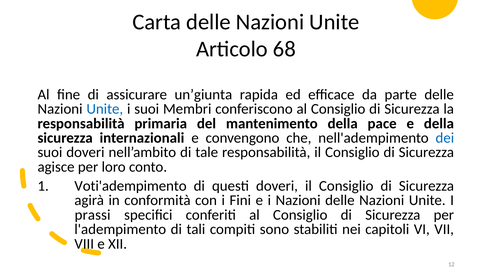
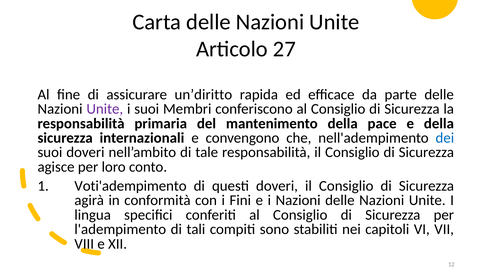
68: 68 -> 27
un’giunta: un’giunta -> un’diritto
Unite at (105, 109) colour: blue -> purple
prassi: prassi -> lingua
